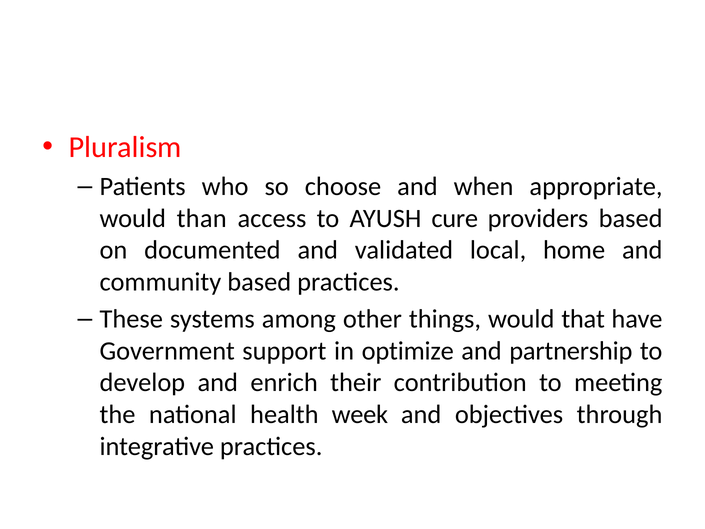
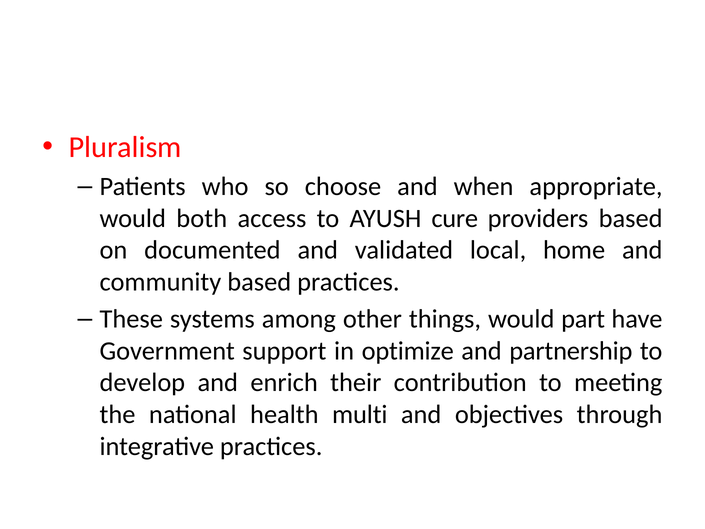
than: than -> both
that: that -> part
week: week -> multi
